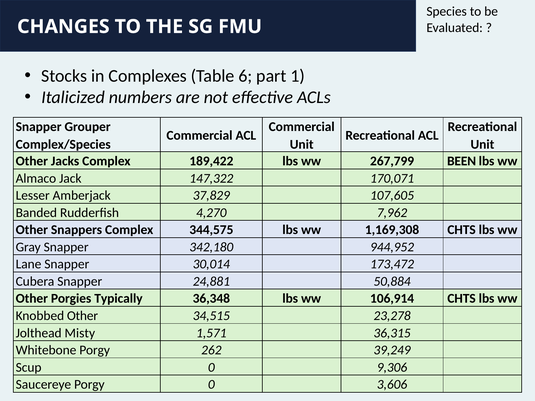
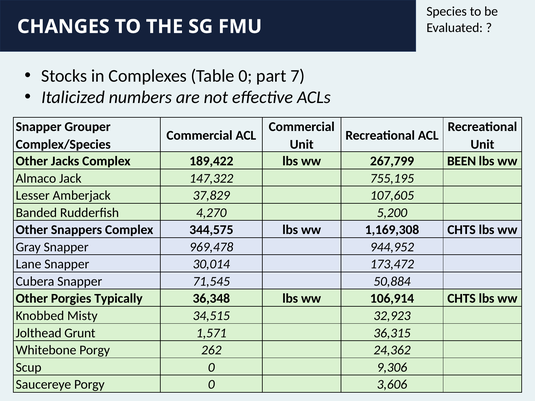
Table 6: 6 -> 0
1: 1 -> 7
170,071: 170,071 -> 755,195
7,962: 7,962 -> 5,200
342,180: 342,180 -> 969,478
24,881: 24,881 -> 71,545
Knobbed Other: Other -> Misty
23,278: 23,278 -> 32,923
Misty: Misty -> Grunt
39,249: 39,249 -> 24,362
